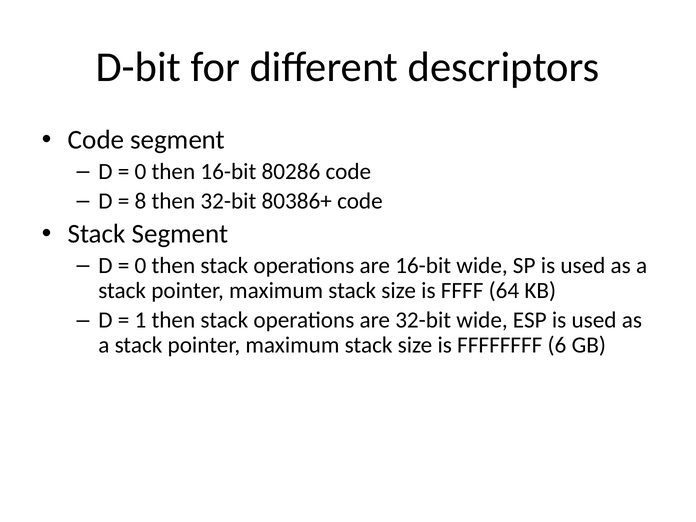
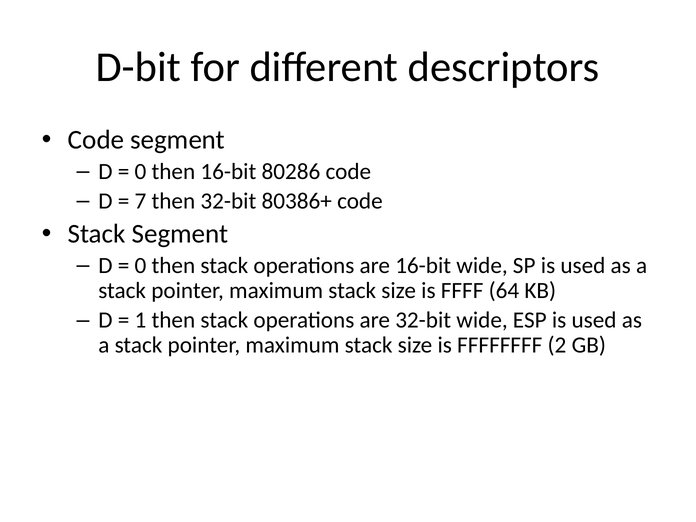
8: 8 -> 7
6: 6 -> 2
